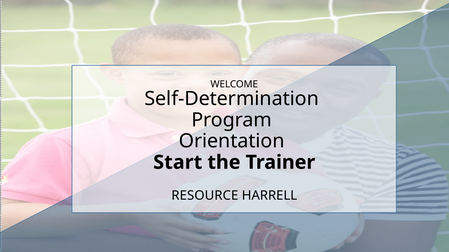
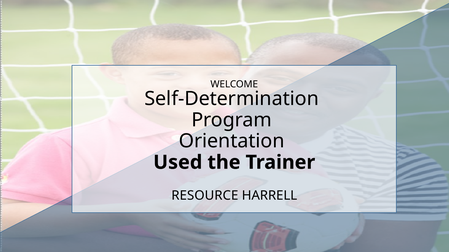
Start: Start -> Used
